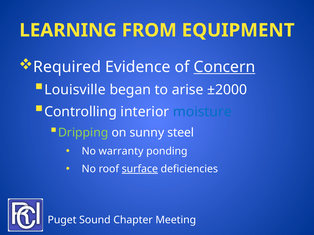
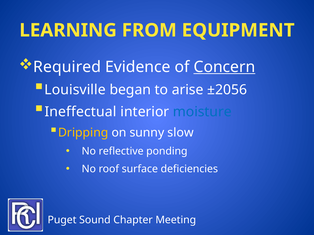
±2000: ±2000 -> ±2056
Controlling: Controlling -> Ineffectual
Dripping colour: light green -> yellow
steel: steel -> slow
warranty: warranty -> reflective
surface underline: present -> none
